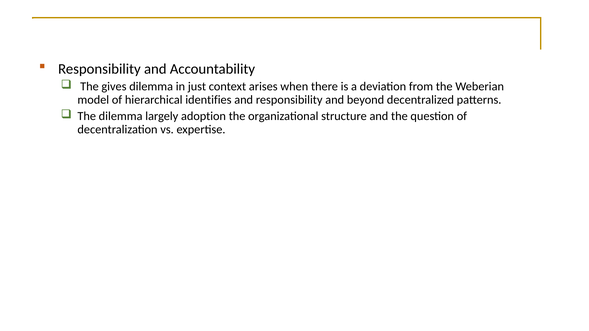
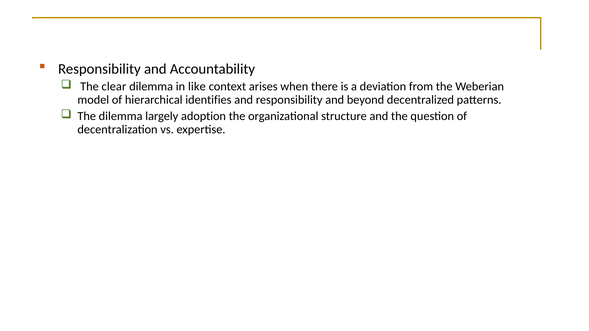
gives: gives -> clear
just: just -> like
